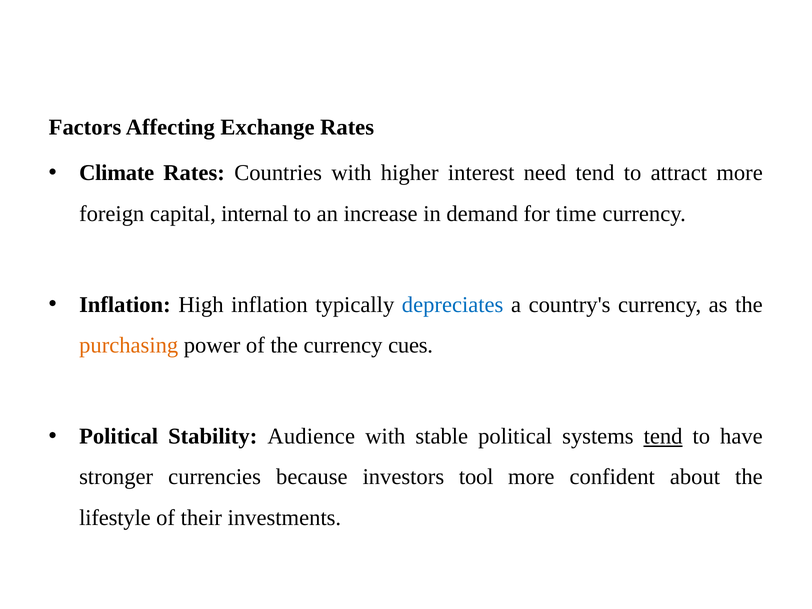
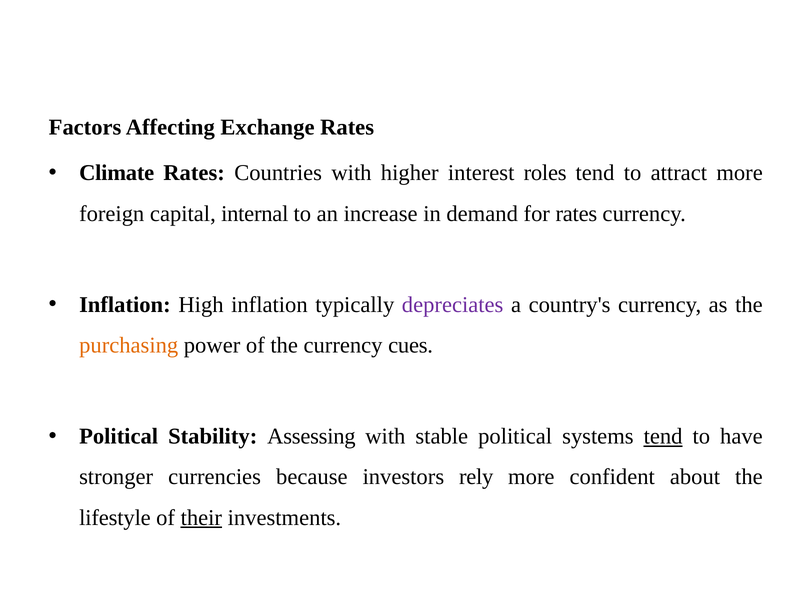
need: need -> roles
for time: time -> rates
depreciates colour: blue -> purple
Audience: Audience -> Assessing
tool: tool -> rely
their underline: none -> present
